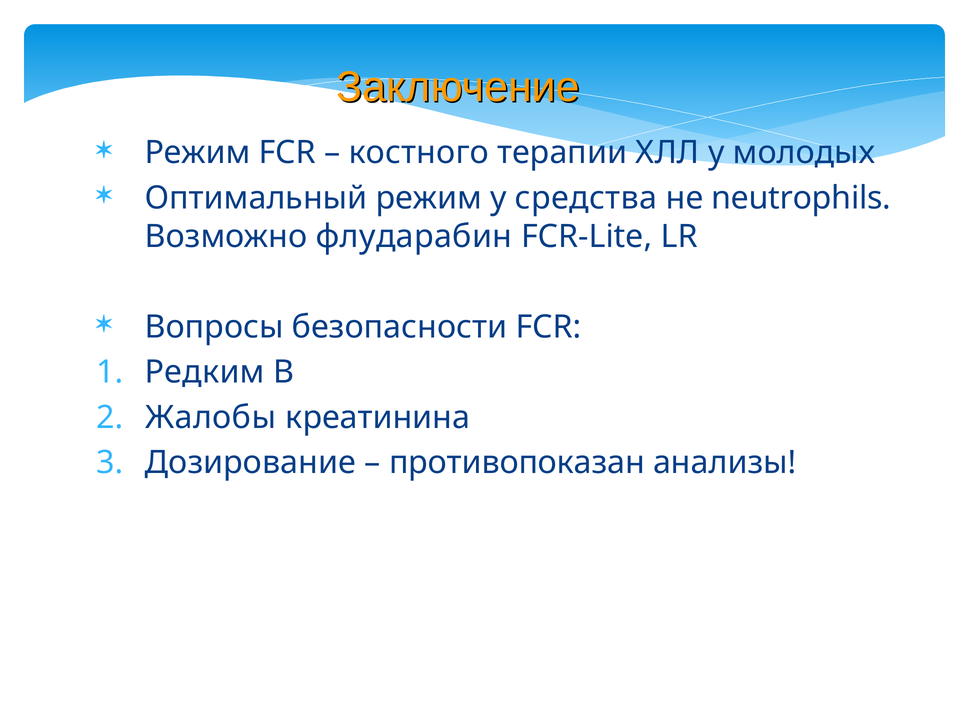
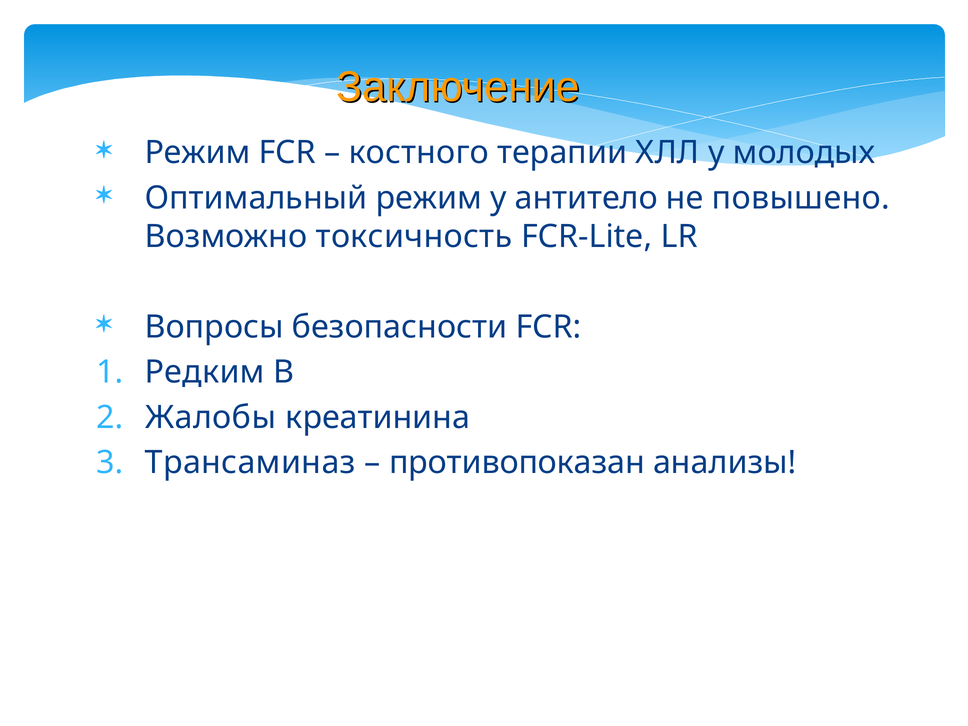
средства: средства -> антитело
neutrophils: neutrophils -> повышено
флударабин: флударабин -> токсичность
Дозирование: Дозирование -> Трансаминаз
